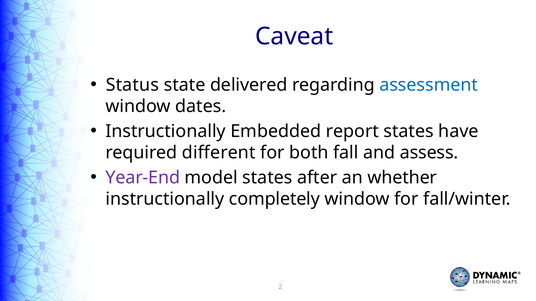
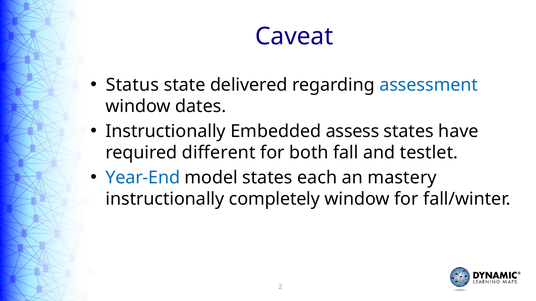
report: report -> assess
assess: assess -> testlet
Year-End colour: purple -> blue
after: after -> each
whether: whether -> mastery
